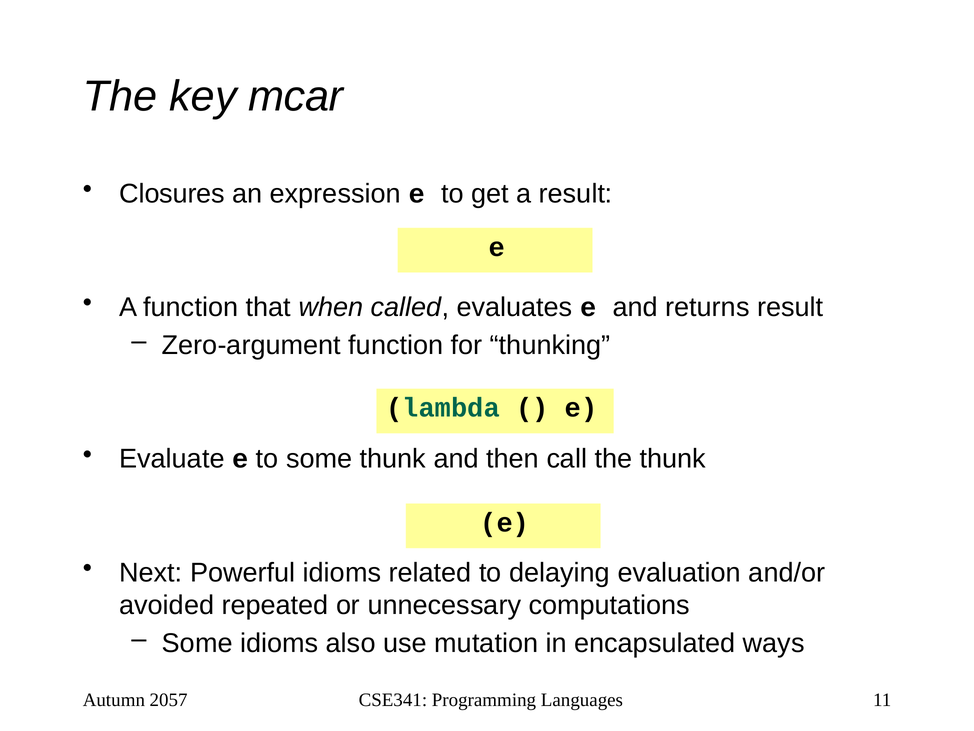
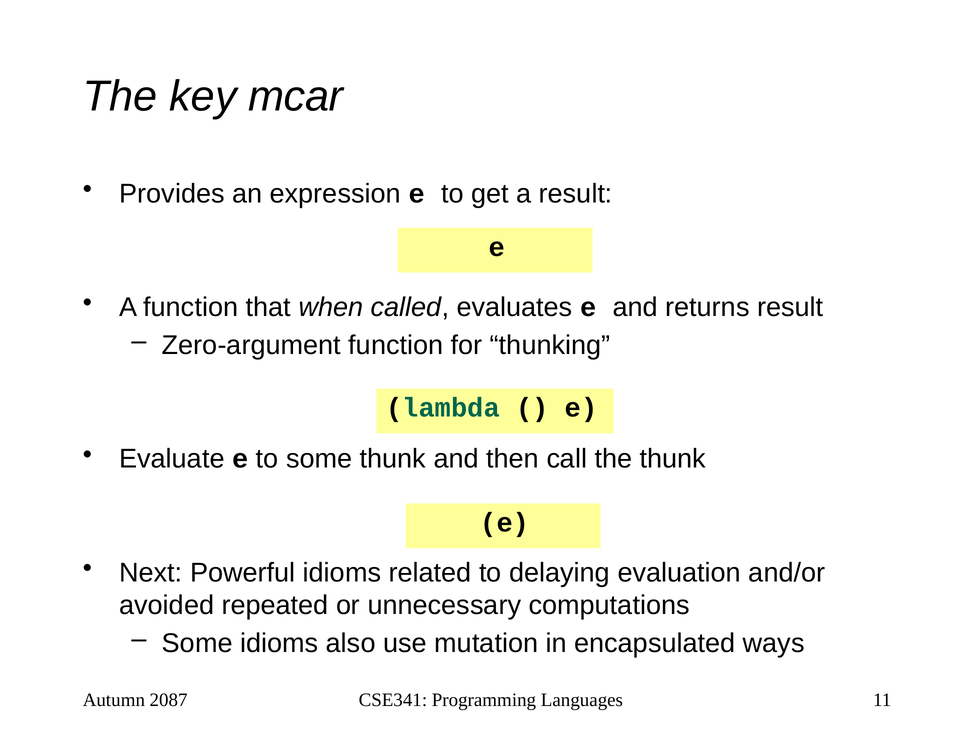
Closures: Closures -> Provides
2057: 2057 -> 2087
